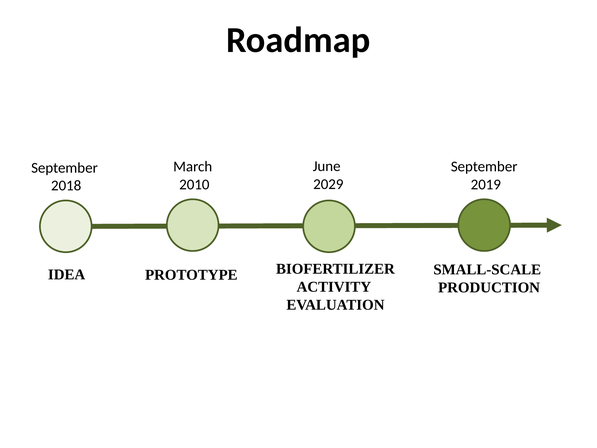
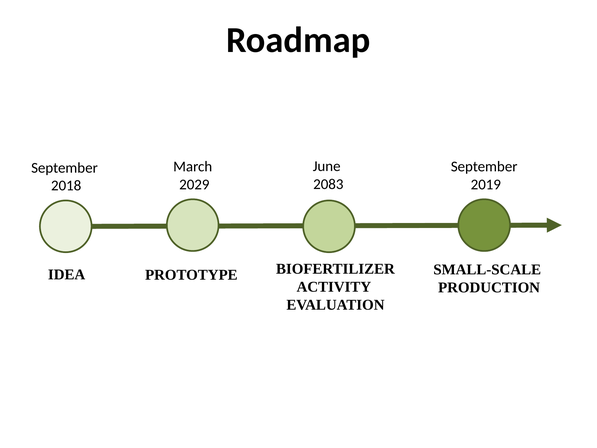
2029: 2029 -> 2083
2010: 2010 -> 2029
